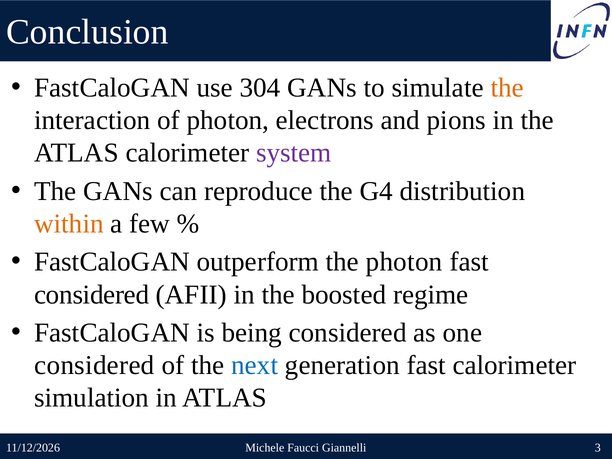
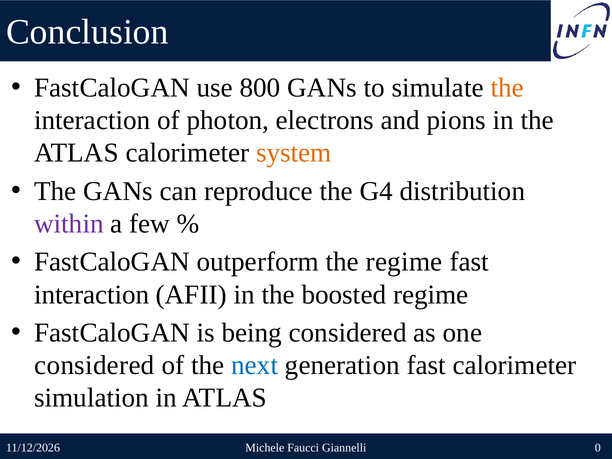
304: 304 -> 800
system colour: purple -> orange
within colour: orange -> purple
the photon: photon -> regime
considered at (92, 295): considered -> interaction
3: 3 -> 0
